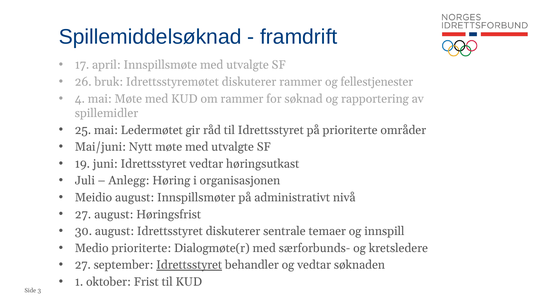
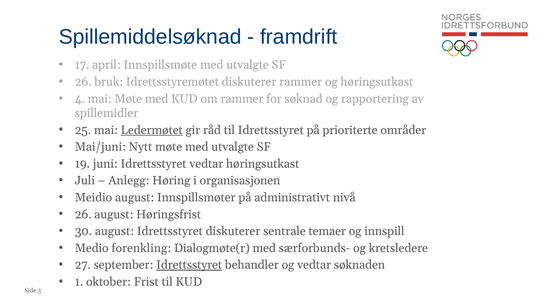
og fellestjenester: fellestjenester -> høringsutkast
Ledermøtet underline: none -> present
27 at (83, 215): 27 -> 26
Medio prioriterte: prioriterte -> forenkling
